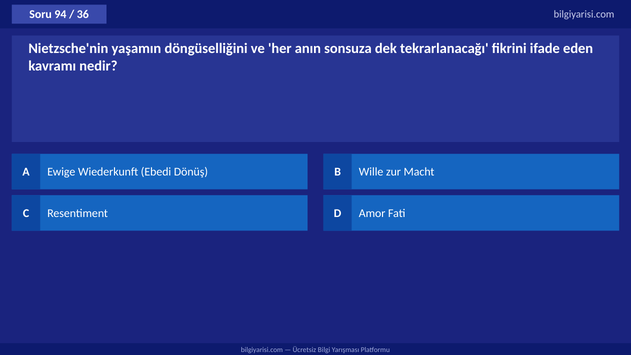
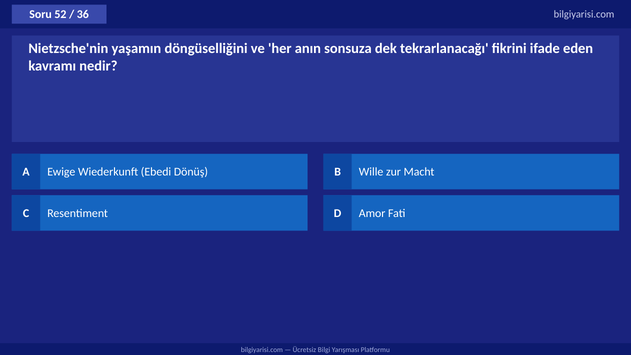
94: 94 -> 52
